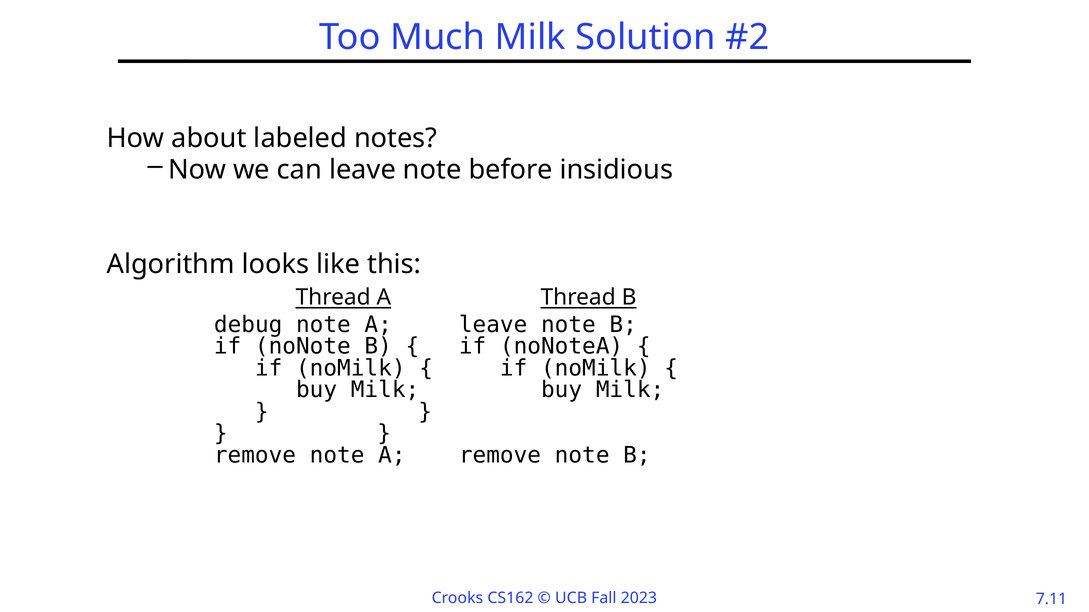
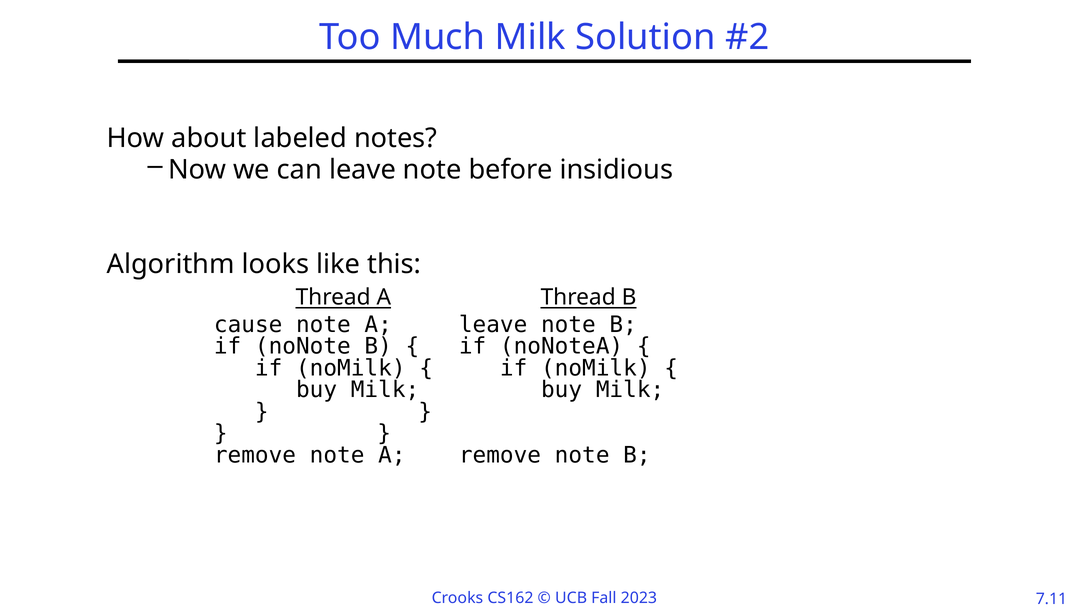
debug: debug -> cause
